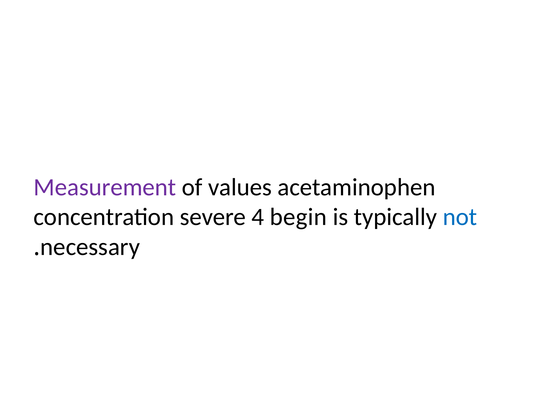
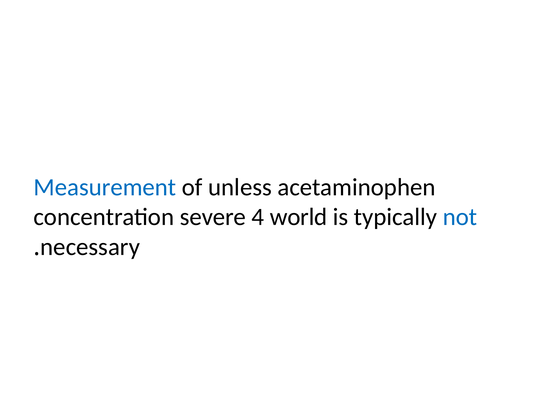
Measurement colour: purple -> blue
values: values -> unless
begin: begin -> world
